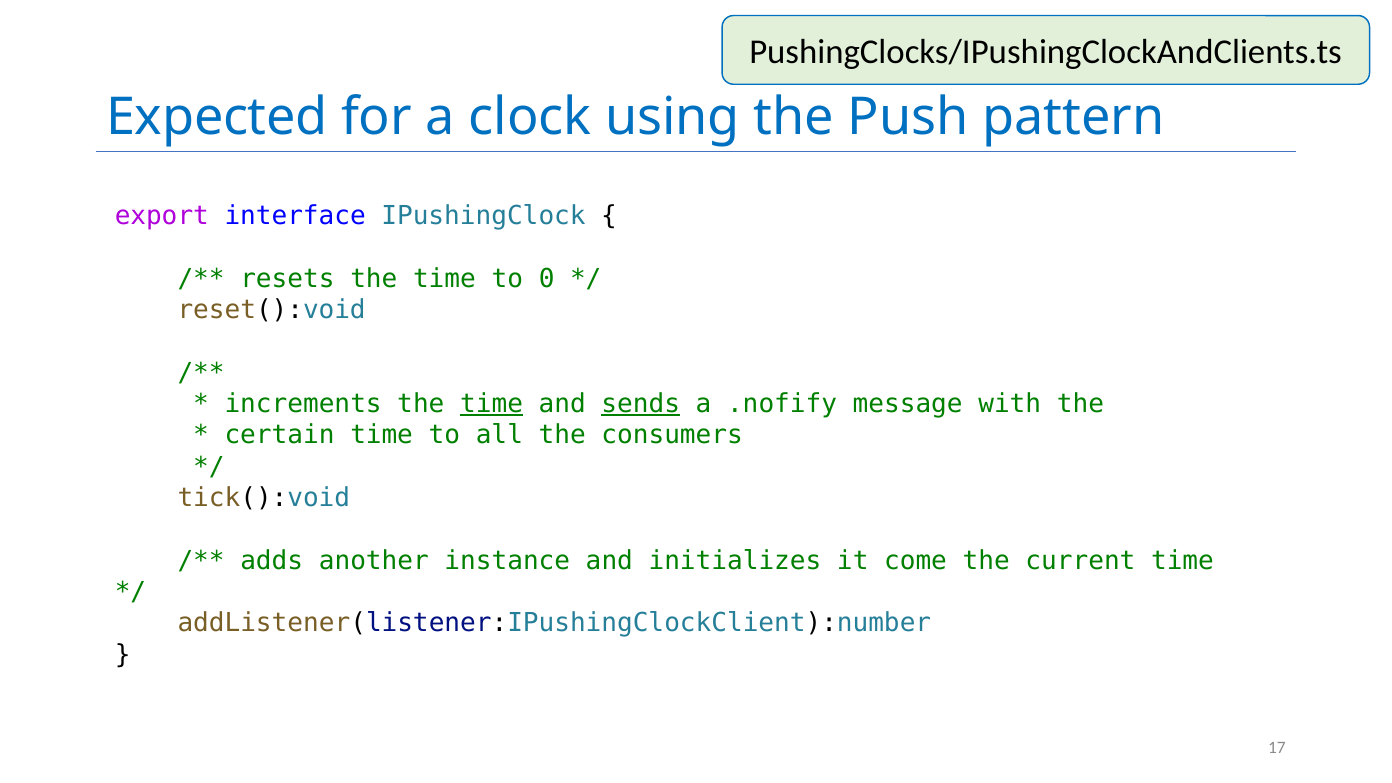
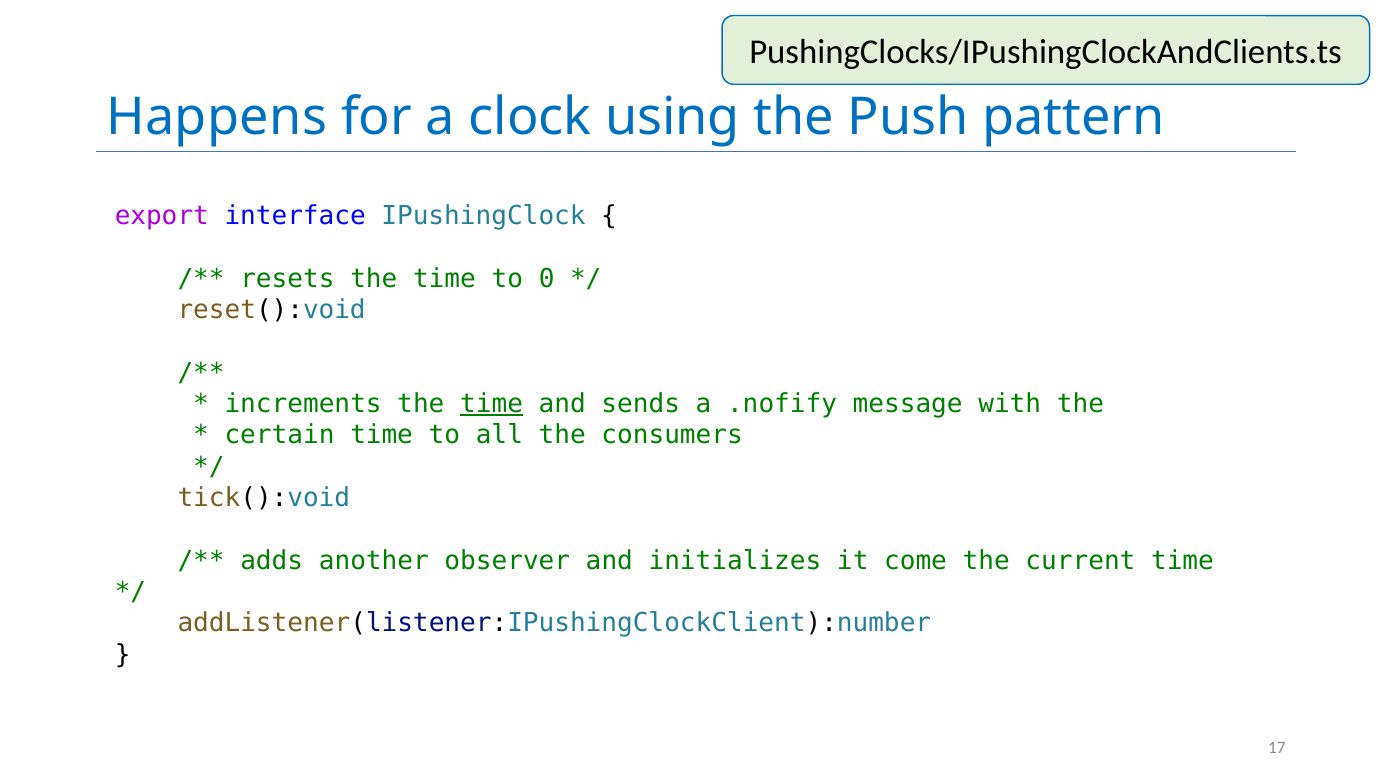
Expected: Expected -> Happens
sends underline: present -> none
instance: instance -> observer
